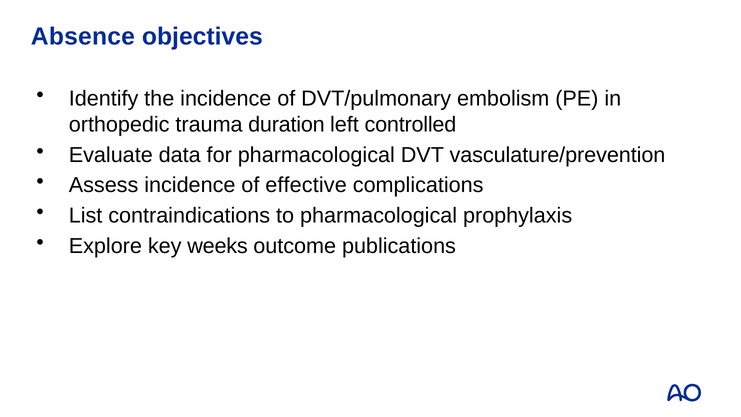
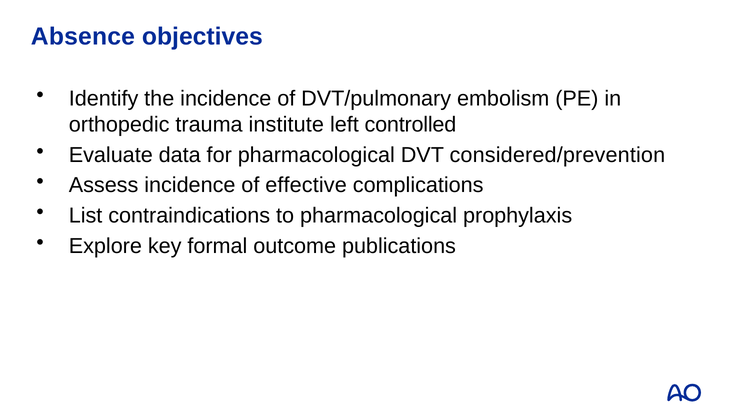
duration: duration -> institute
vasculature/prevention: vasculature/prevention -> considered/prevention
weeks: weeks -> formal
